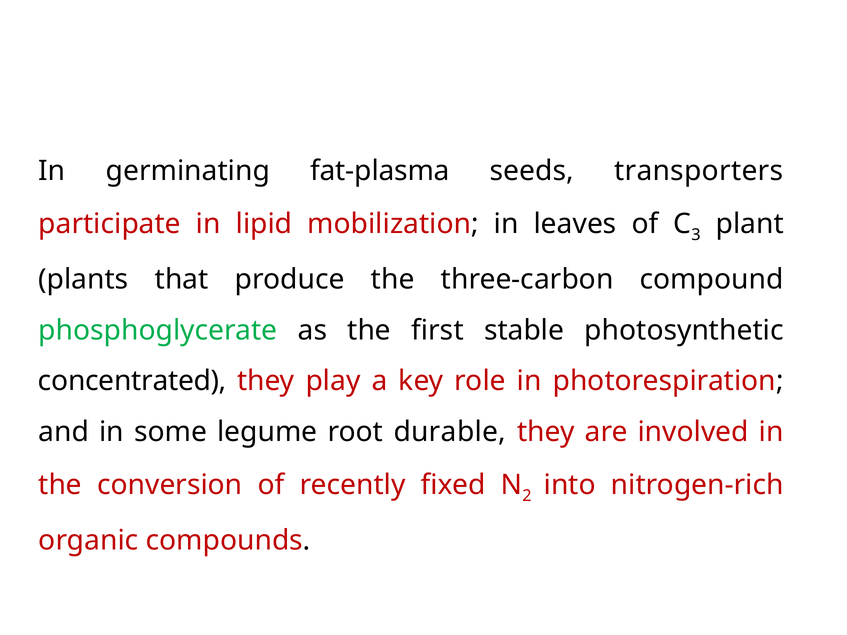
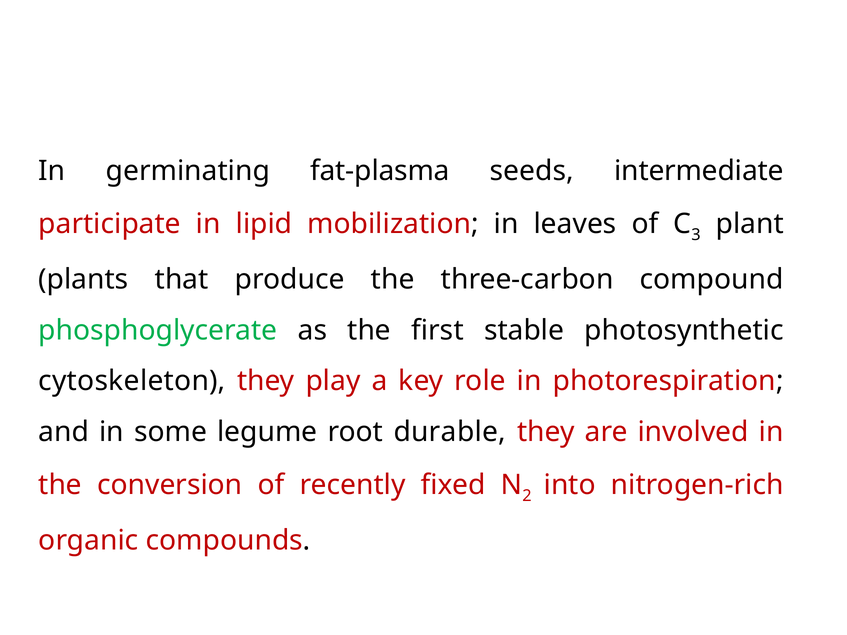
transporters: transporters -> intermediate
concentrated: concentrated -> cytoskeleton
